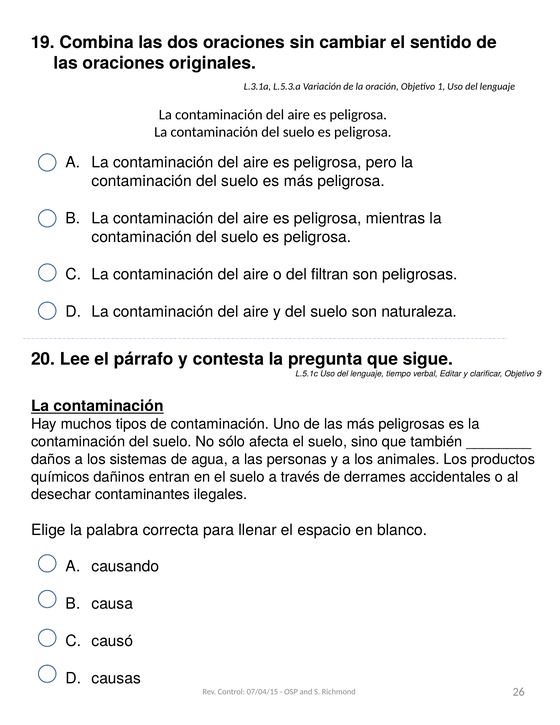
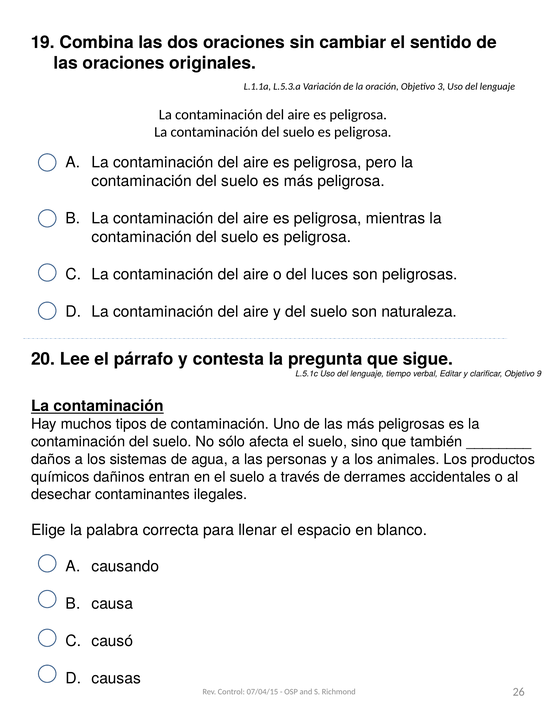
L.3.1a: L.3.1a -> L.1.1a
1: 1 -> 3
filtran: filtran -> luces
